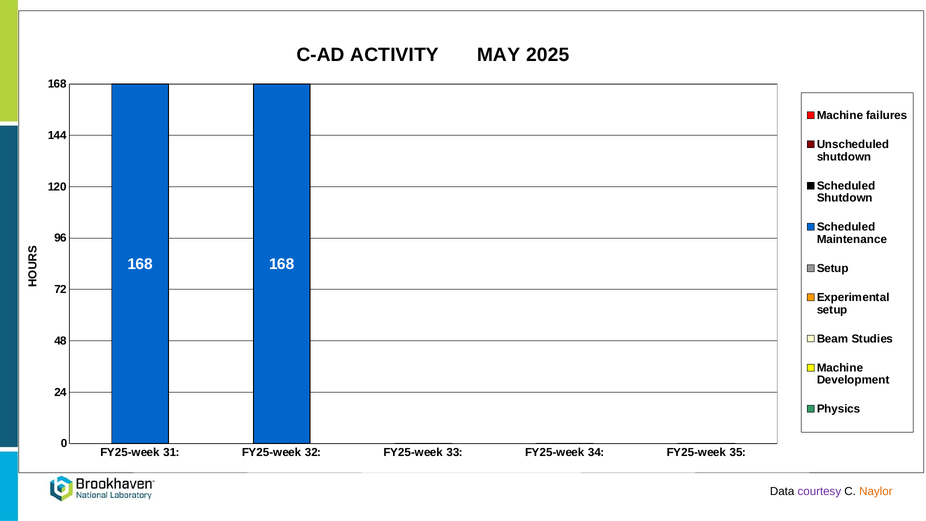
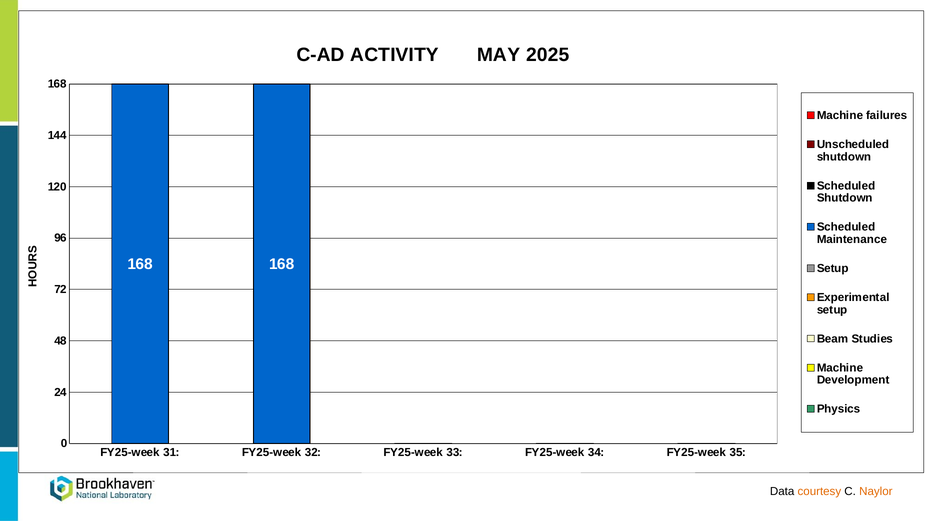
courtesy colour: purple -> orange
